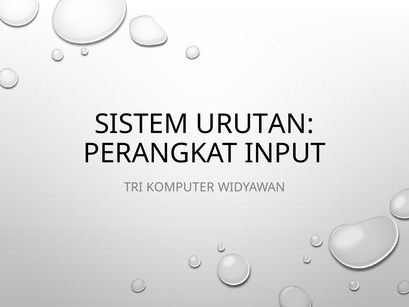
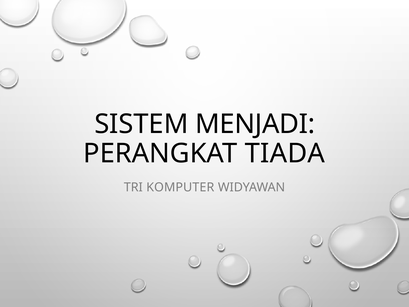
URUTAN: URUTAN -> MENJADI
INPUT: INPUT -> TIADA
